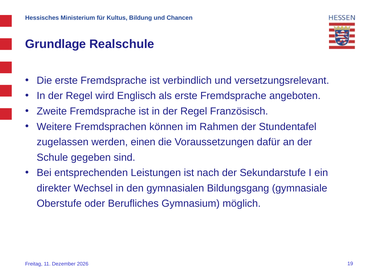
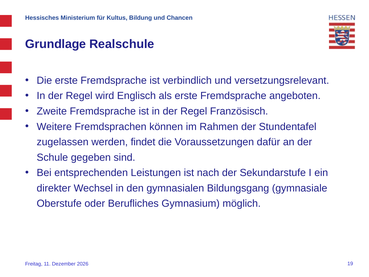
einen: einen -> findet
